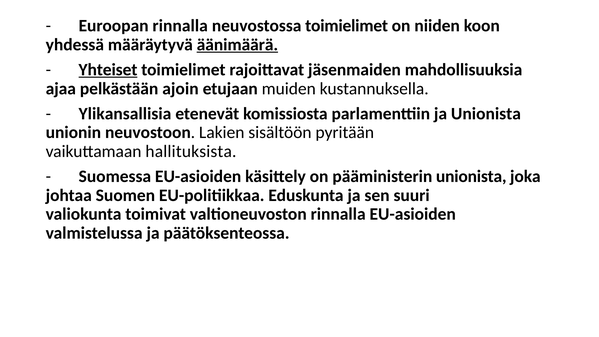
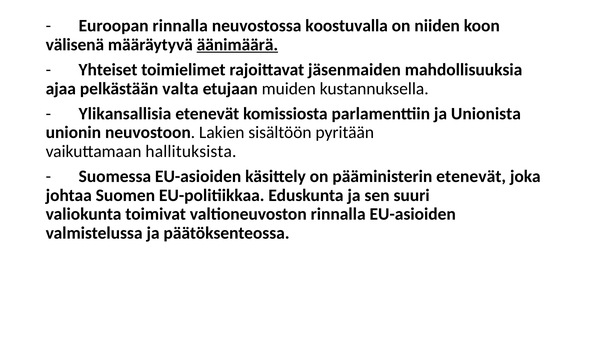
neuvostossa toimielimet: toimielimet -> koostuvalla
yhdessä: yhdessä -> välisenä
Yhteiset underline: present -> none
ajoin: ajoin -> valta
pääministerin unionista: unionista -> etenevät
